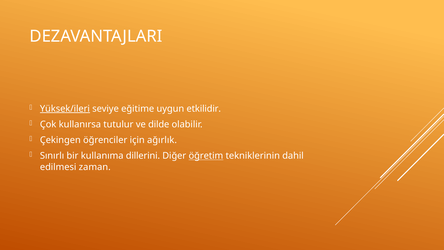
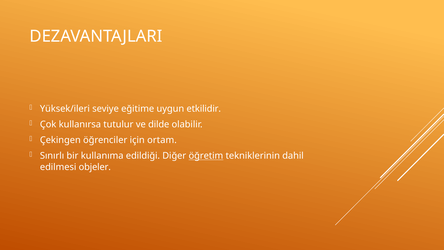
Yüksek/ileri underline: present -> none
ağırlık: ağırlık -> ortam
dillerini: dillerini -> edildiği
zaman: zaman -> objeler
